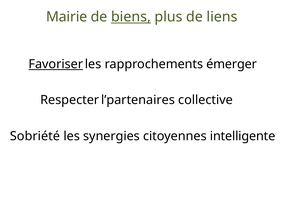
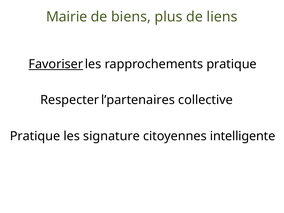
biens underline: present -> none
rapprochements émerger: émerger -> pratique
Sobriété at (35, 136): Sobriété -> Pratique
synergies: synergies -> signature
